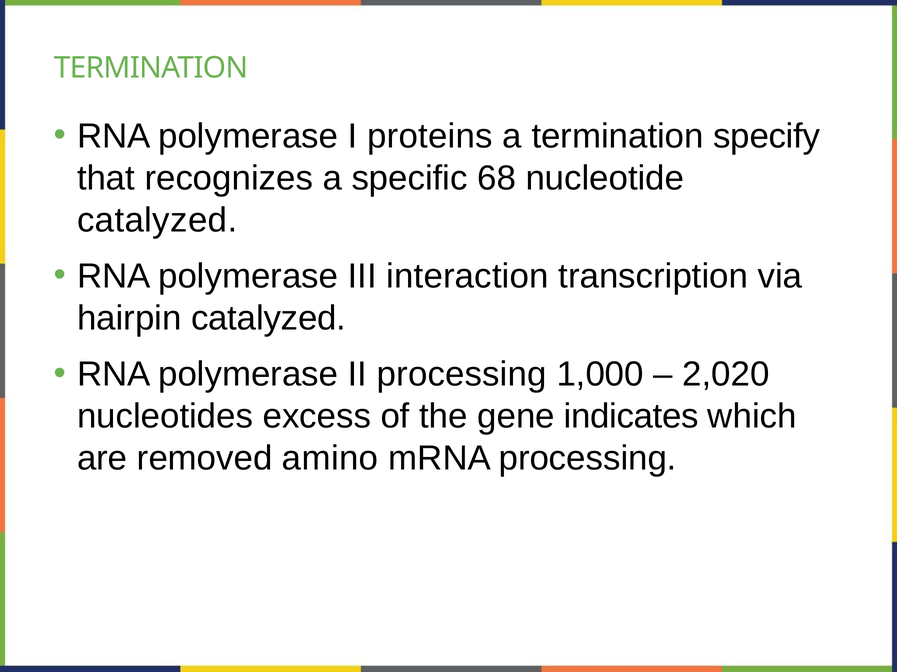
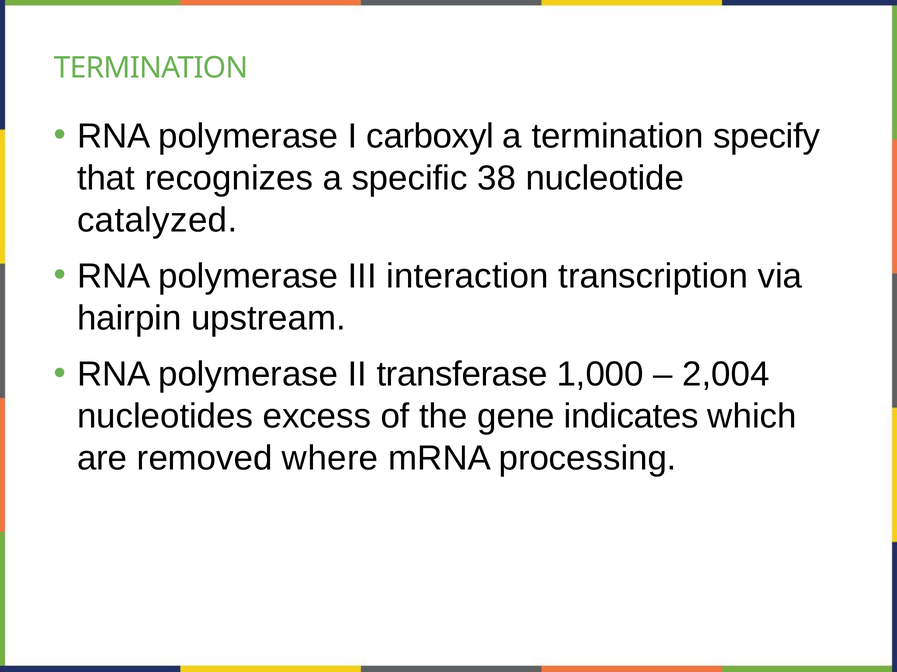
proteins: proteins -> carboxyl
68: 68 -> 38
hairpin catalyzed: catalyzed -> upstream
II processing: processing -> transferase
2,020: 2,020 -> 2,004
amino: amino -> where
